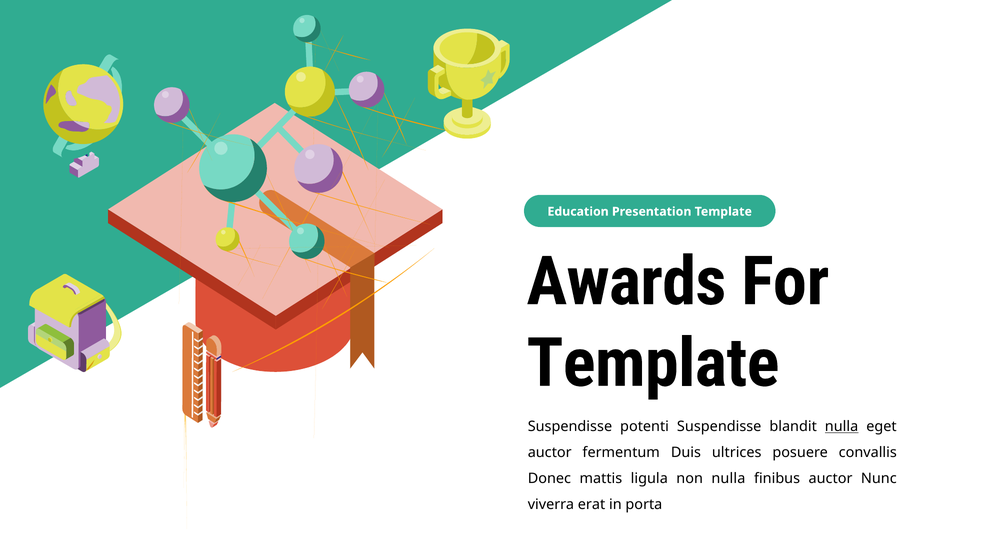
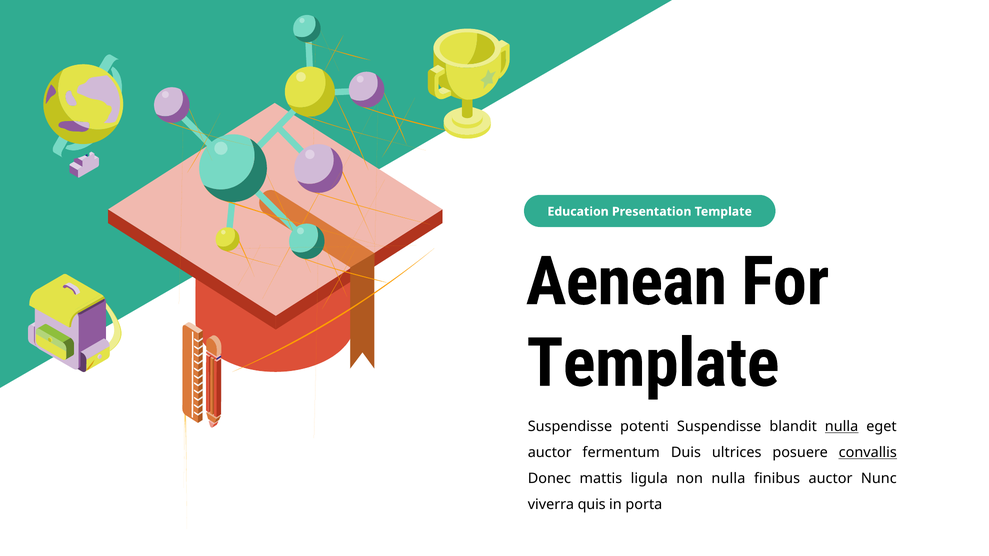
Awards: Awards -> Aenean
convallis underline: none -> present
erat: erat -> quis
